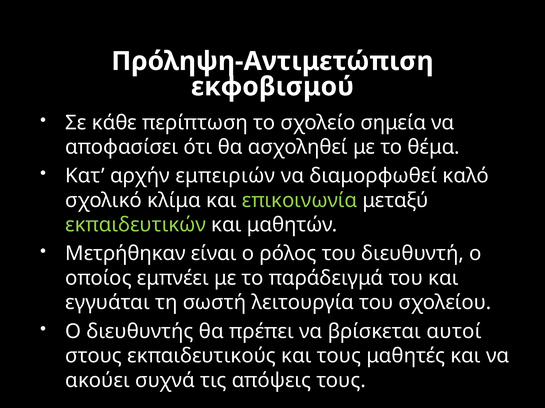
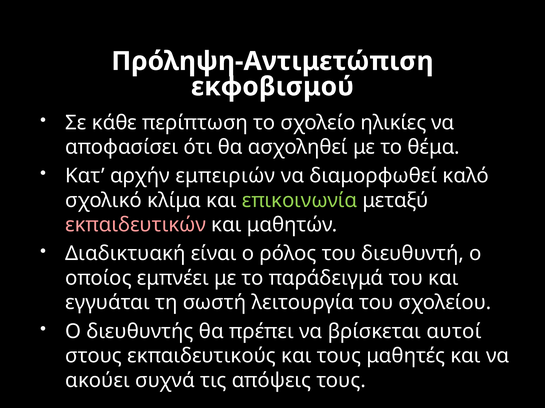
σημεία: σημεία -> ηλικίες
εκπαιδευτικών colour: light green -> pink
Μετρήθηκαν: Μετρήθηκαν -> Διαδικτυακή
